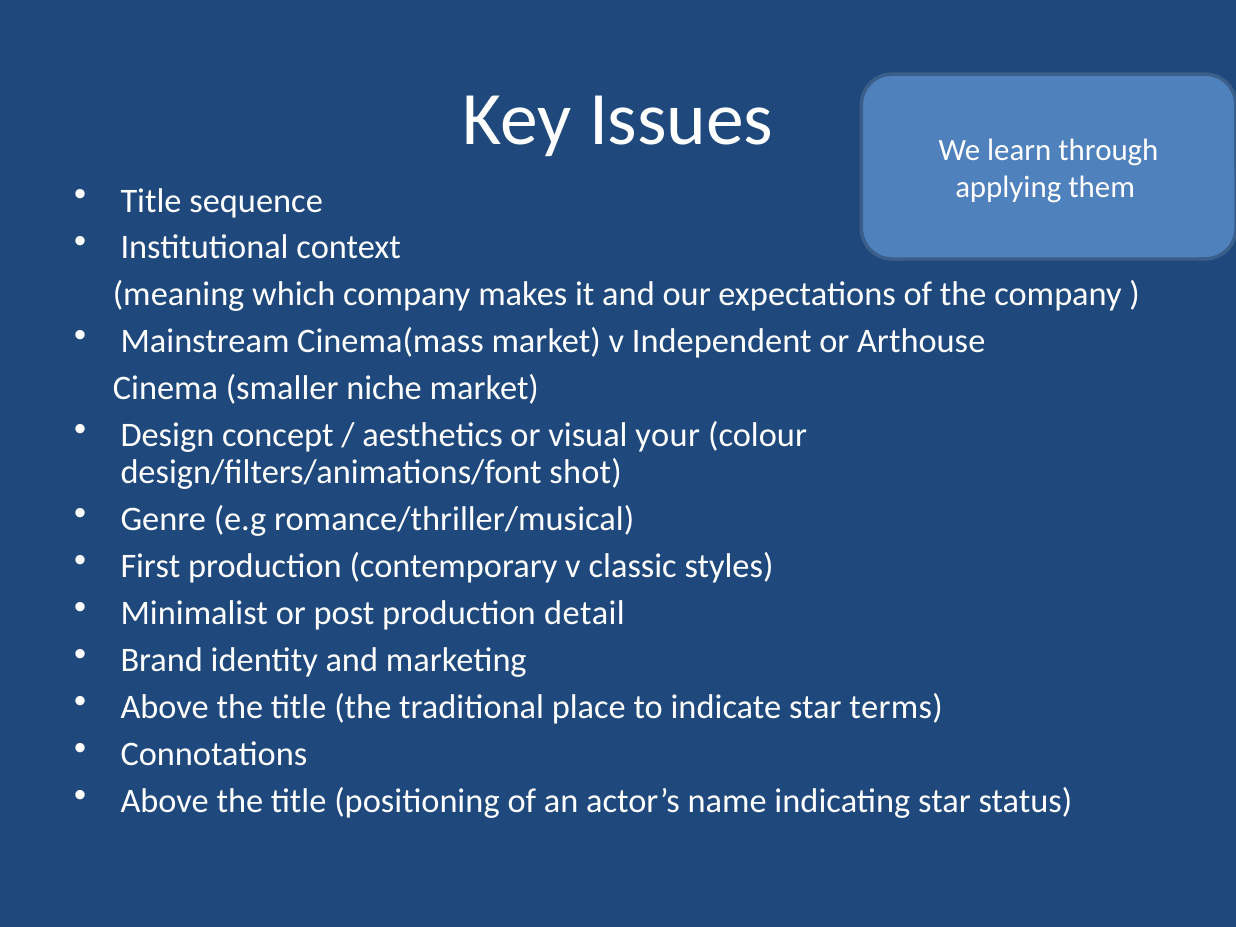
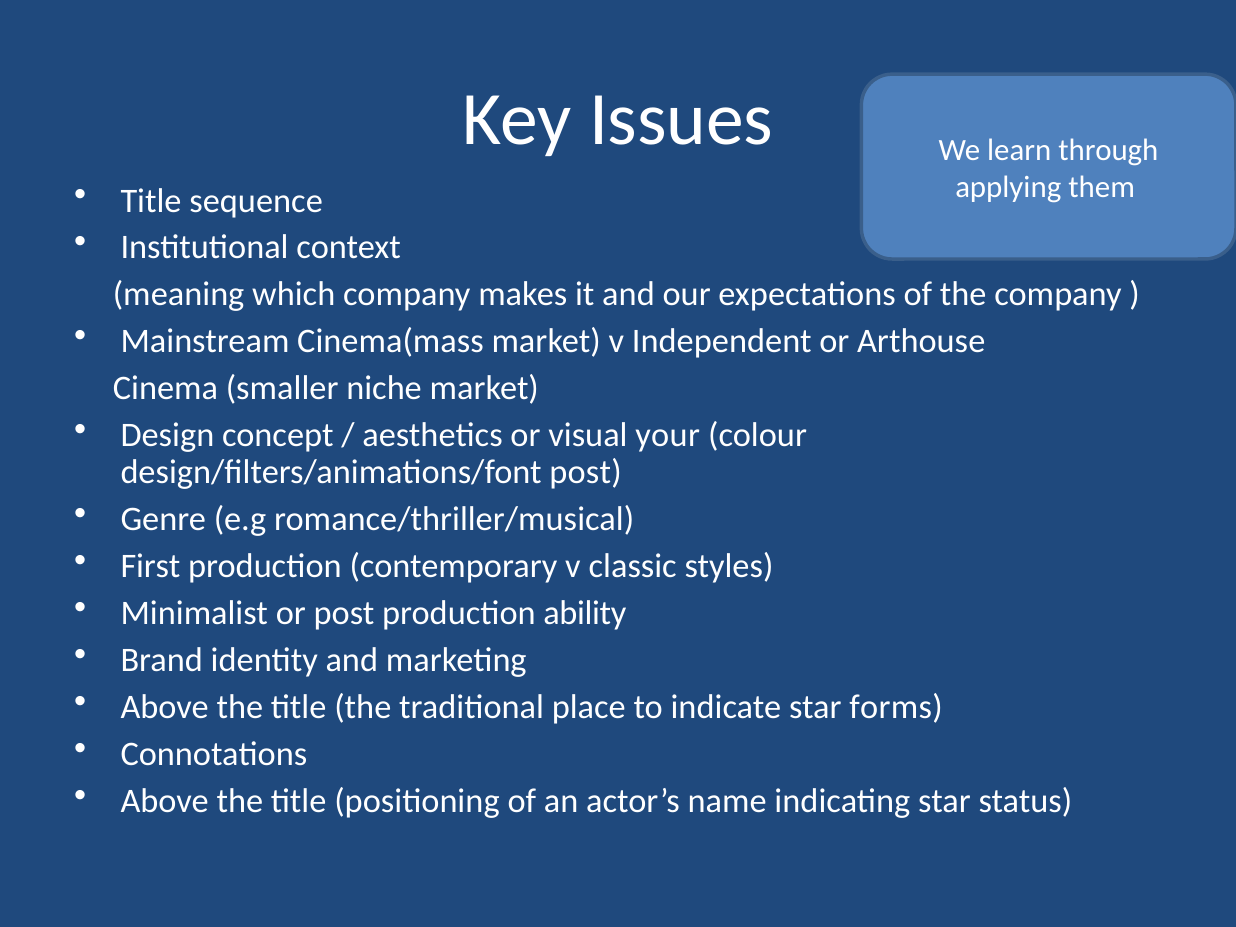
design/filters/animations/font shot: shot -> post
detail: detail -> ability
terms: terms -> forms
